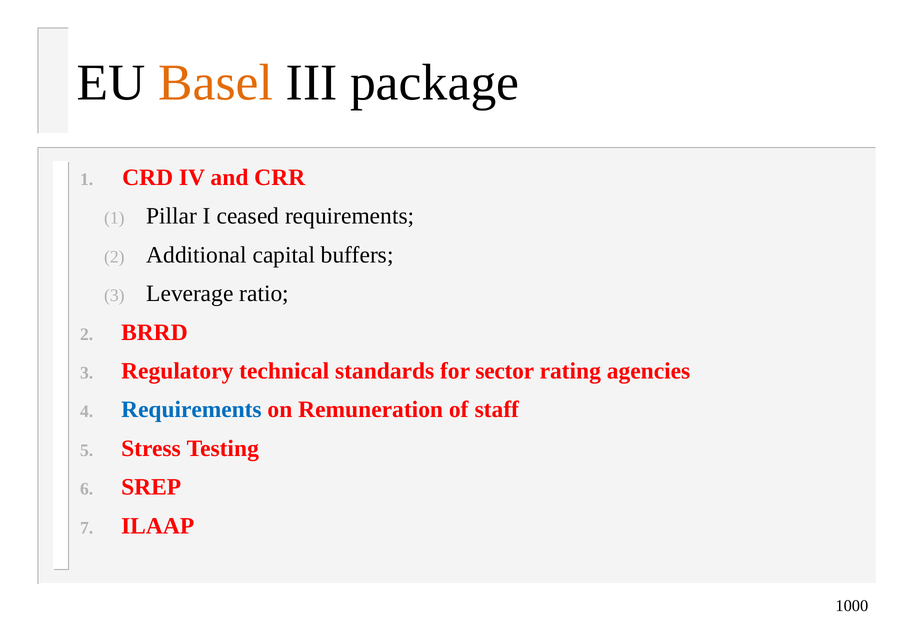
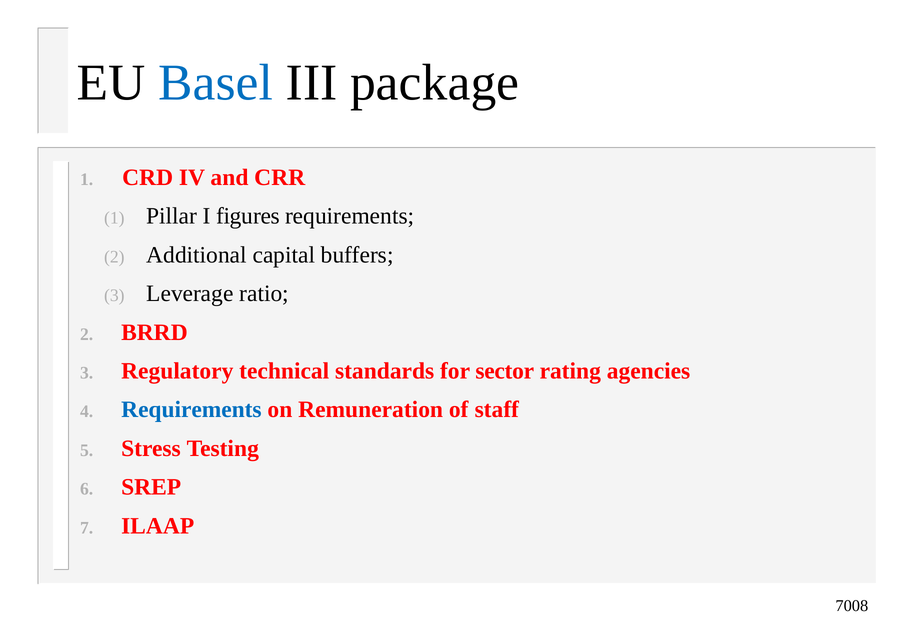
Basel colour: orange -> blue
ceased: ceased -> figures
1000: 1000 -> 7008
